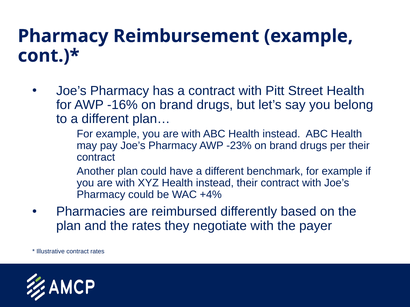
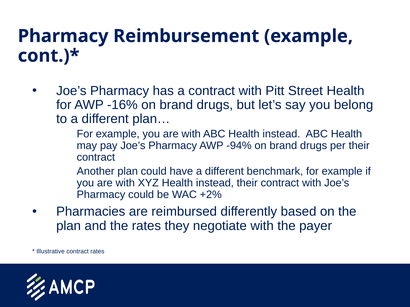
-23%: -23% -> -94%
+4%: +4% -> +2%
